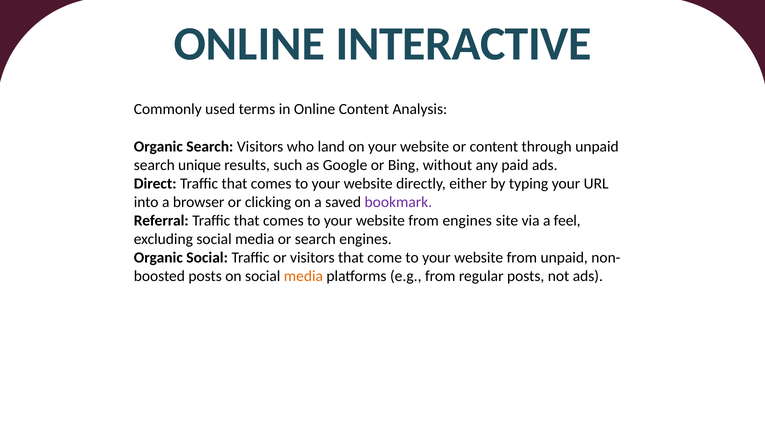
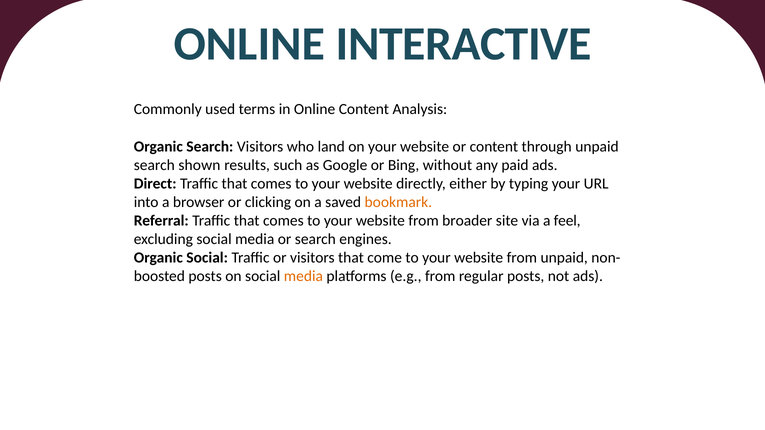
unique: unique -> shown
bookmark colour: purple -> orange
from engines: engines -> broader
